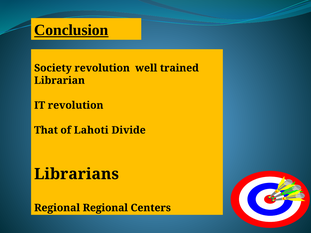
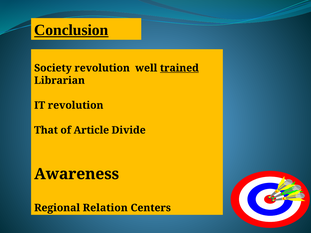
trained underline: none -> present
Lahoti: Lahoti -> Article
Librarians: Librarians -> Awareness
Regional Regional: Regional -> Relation
